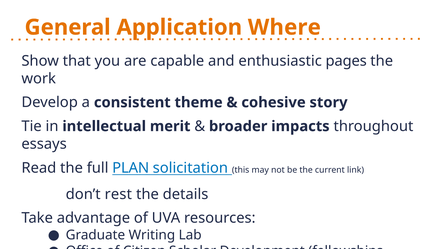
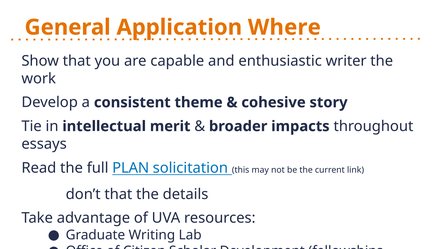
pages: pages -> writer
don’t rest: rest -> that
